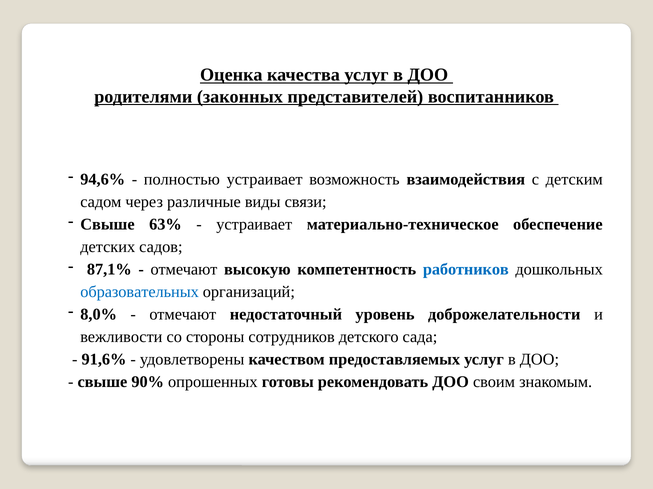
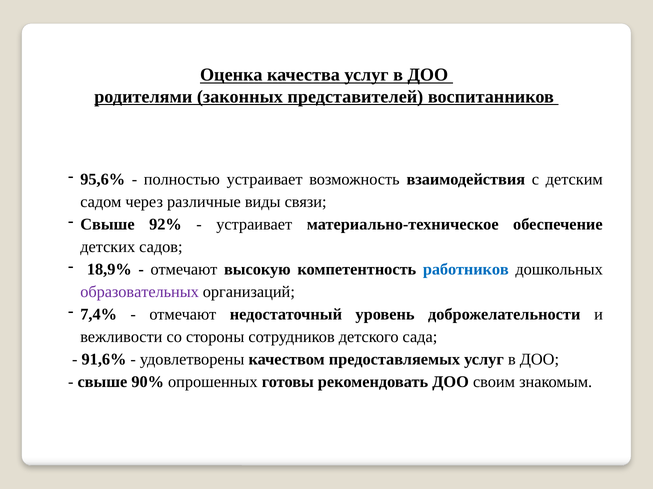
94,6%: 94,6% -> 95,6%
63%: 63% -> 92%
87,1%: 87,1% -> 18,9%
образовательных colour: blue -> purple
8,0%: 8,0% -> 7,4%
